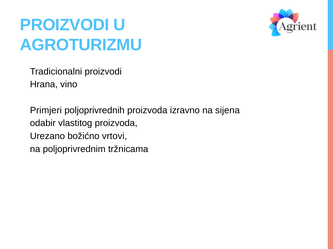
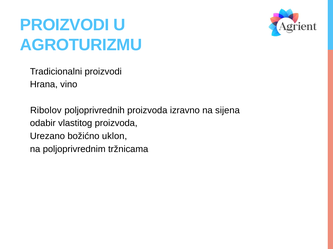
Primjeri: Primjeri -> Ribolov
vrtovi: vrtovi -> uklon
